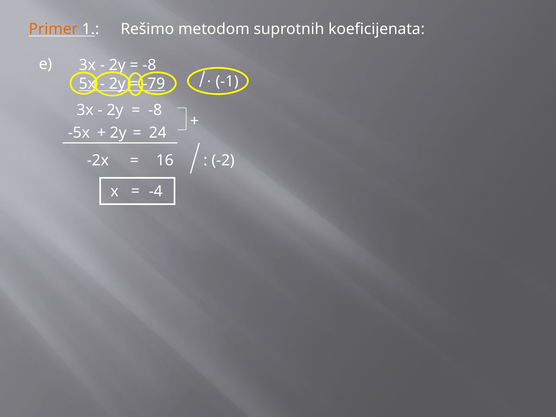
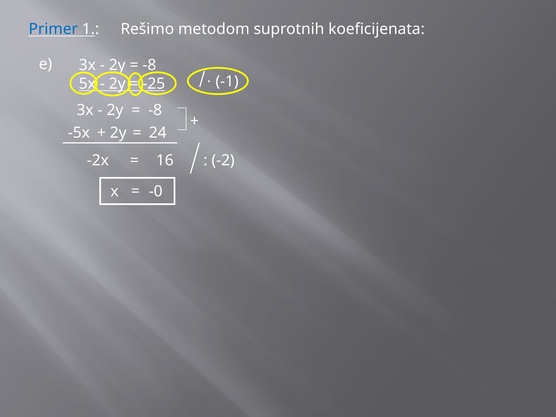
Primer colour: orange -> blue
-79: -79 -> -25
-4: -4 -> -0
